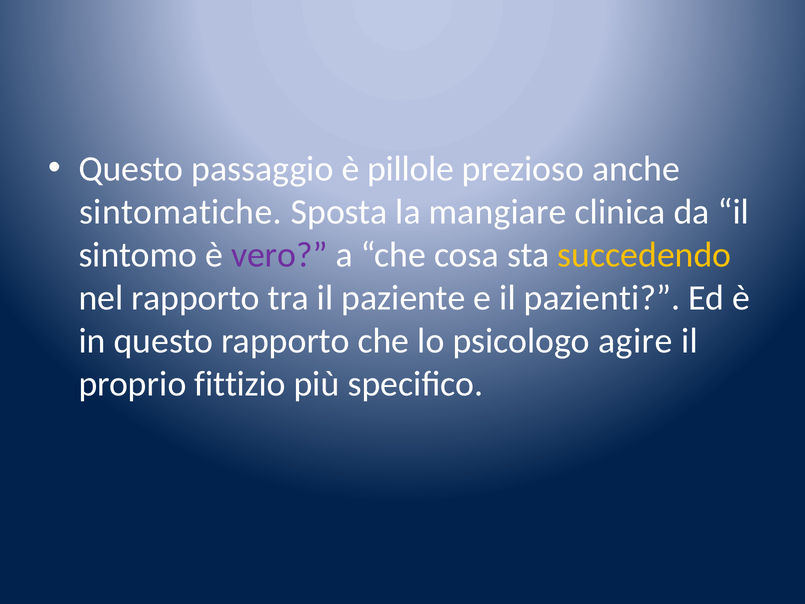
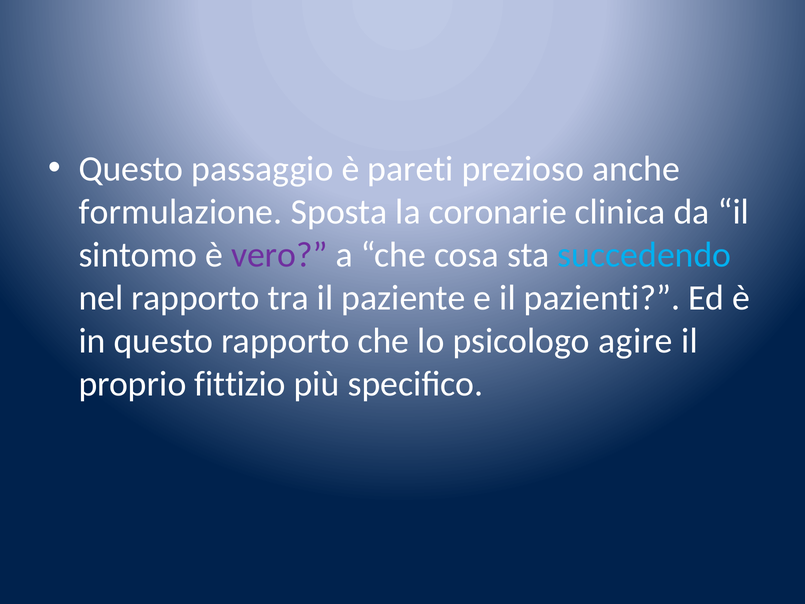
pillole: pillole -> pareti
sintomatiche: sintomatiche -> formulazione
mangiare: mangiare -> coronarie
succedendo colour: yellow -> light blue
